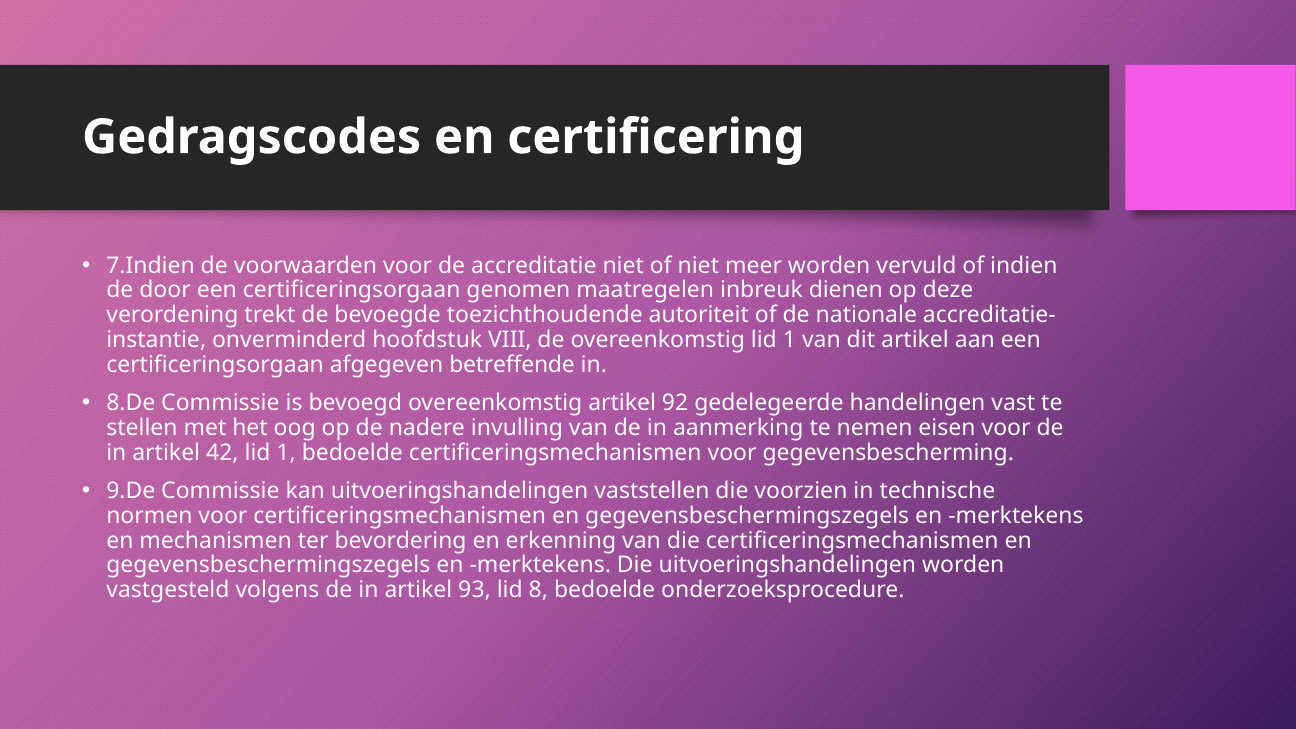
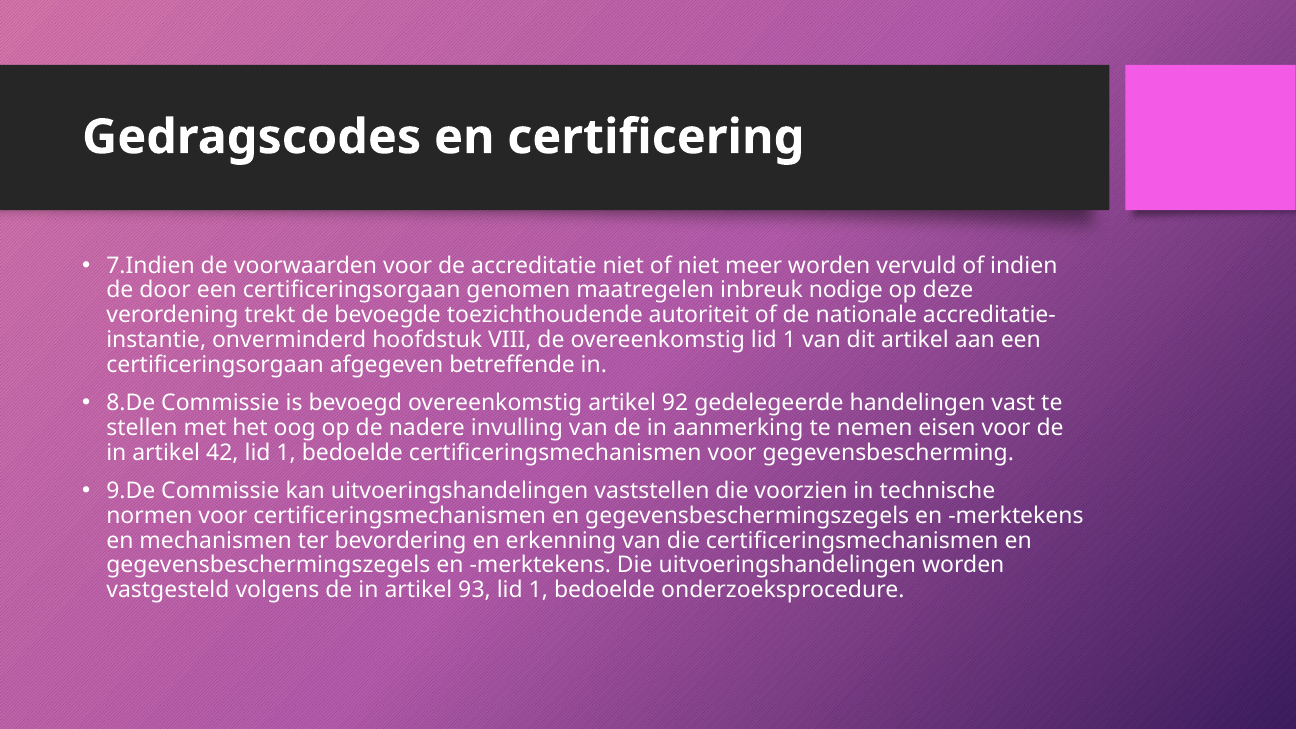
dienen: dienen -> nodige
93 lid 8: 8 -> 1
